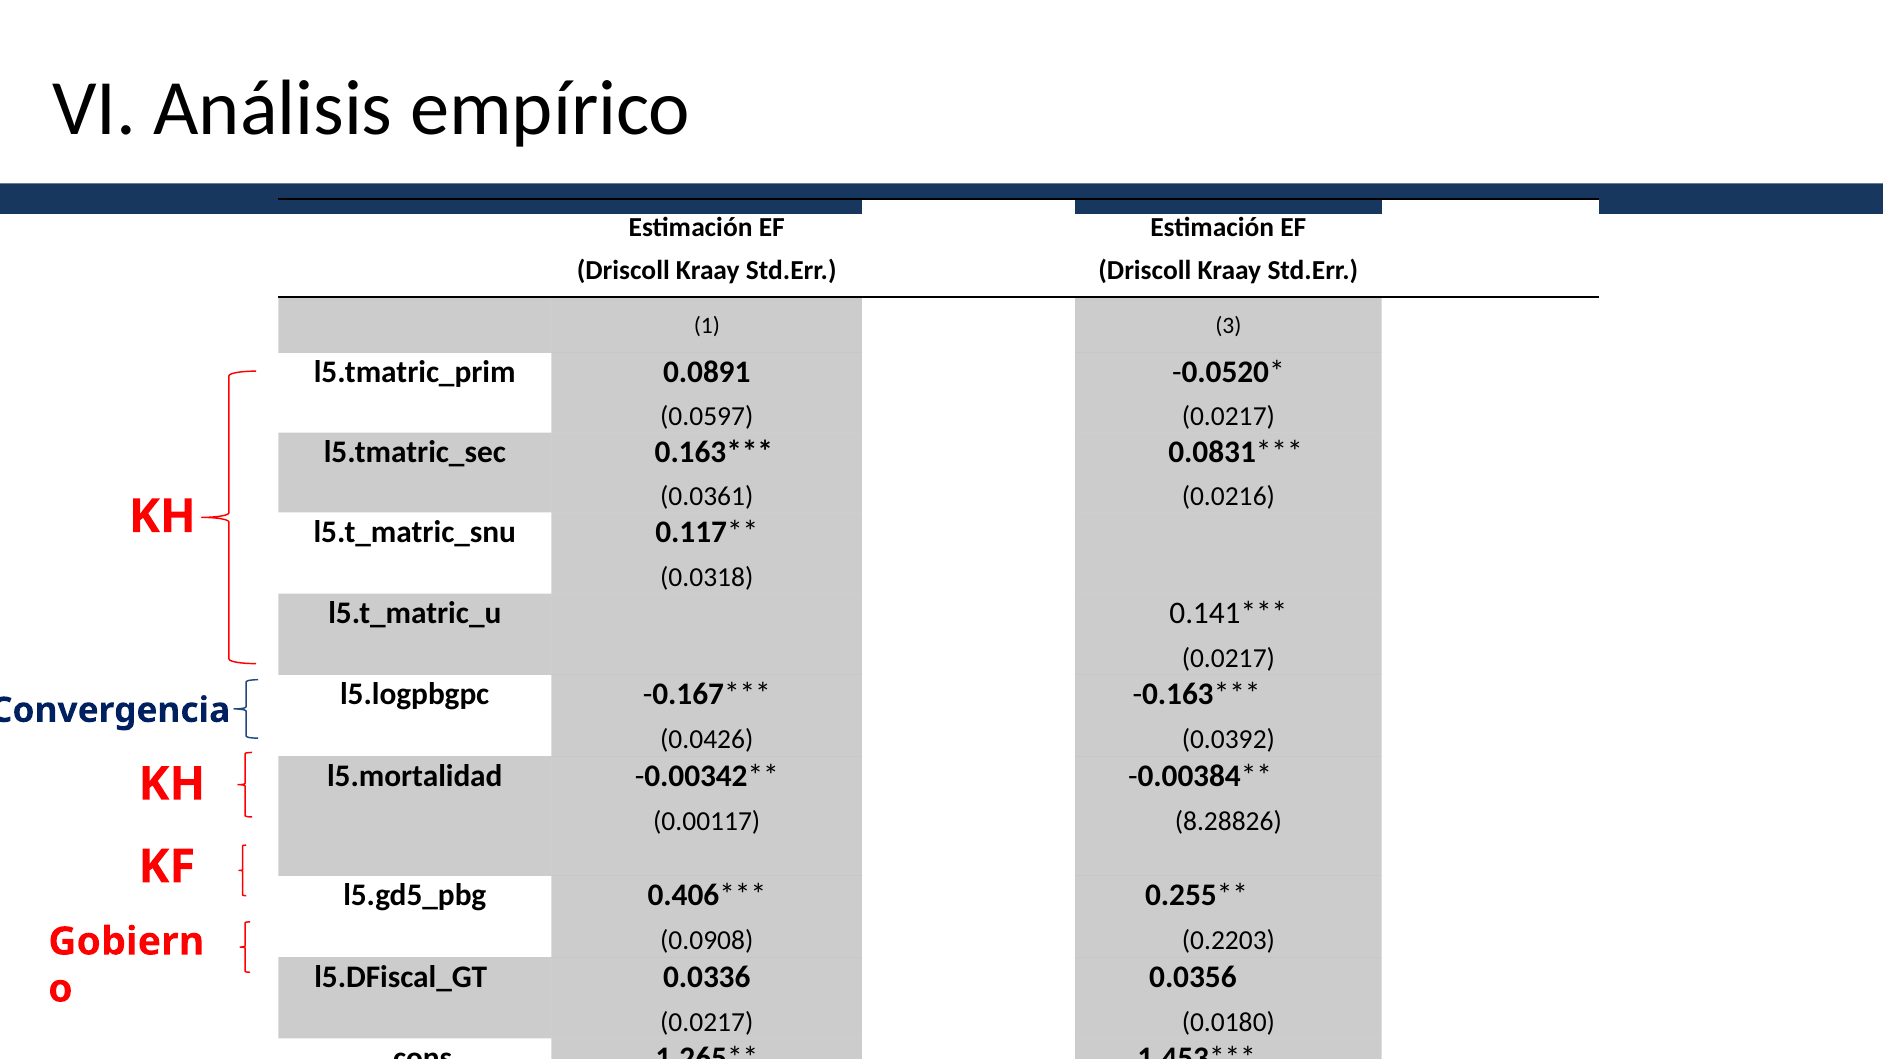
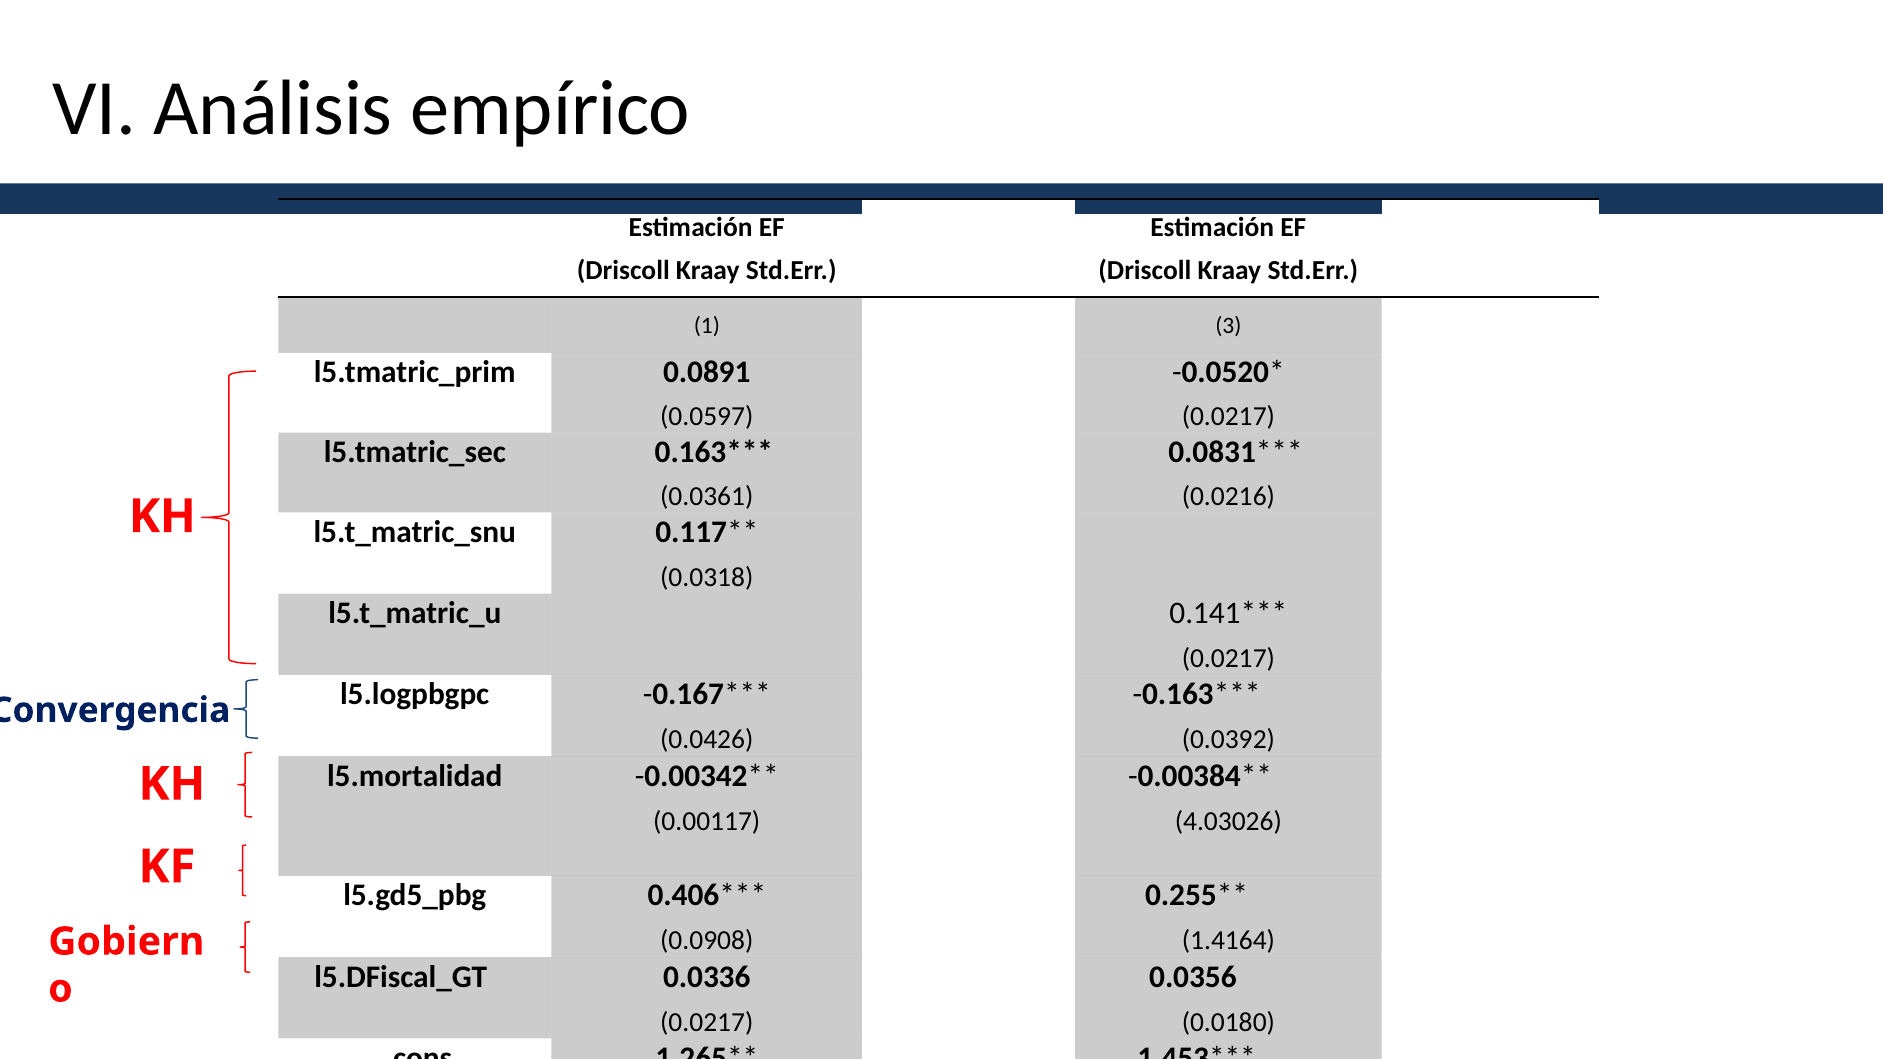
8.28826: 8.28826 -> 4.03026
0.2203: 0.2203 -> 1.4164
